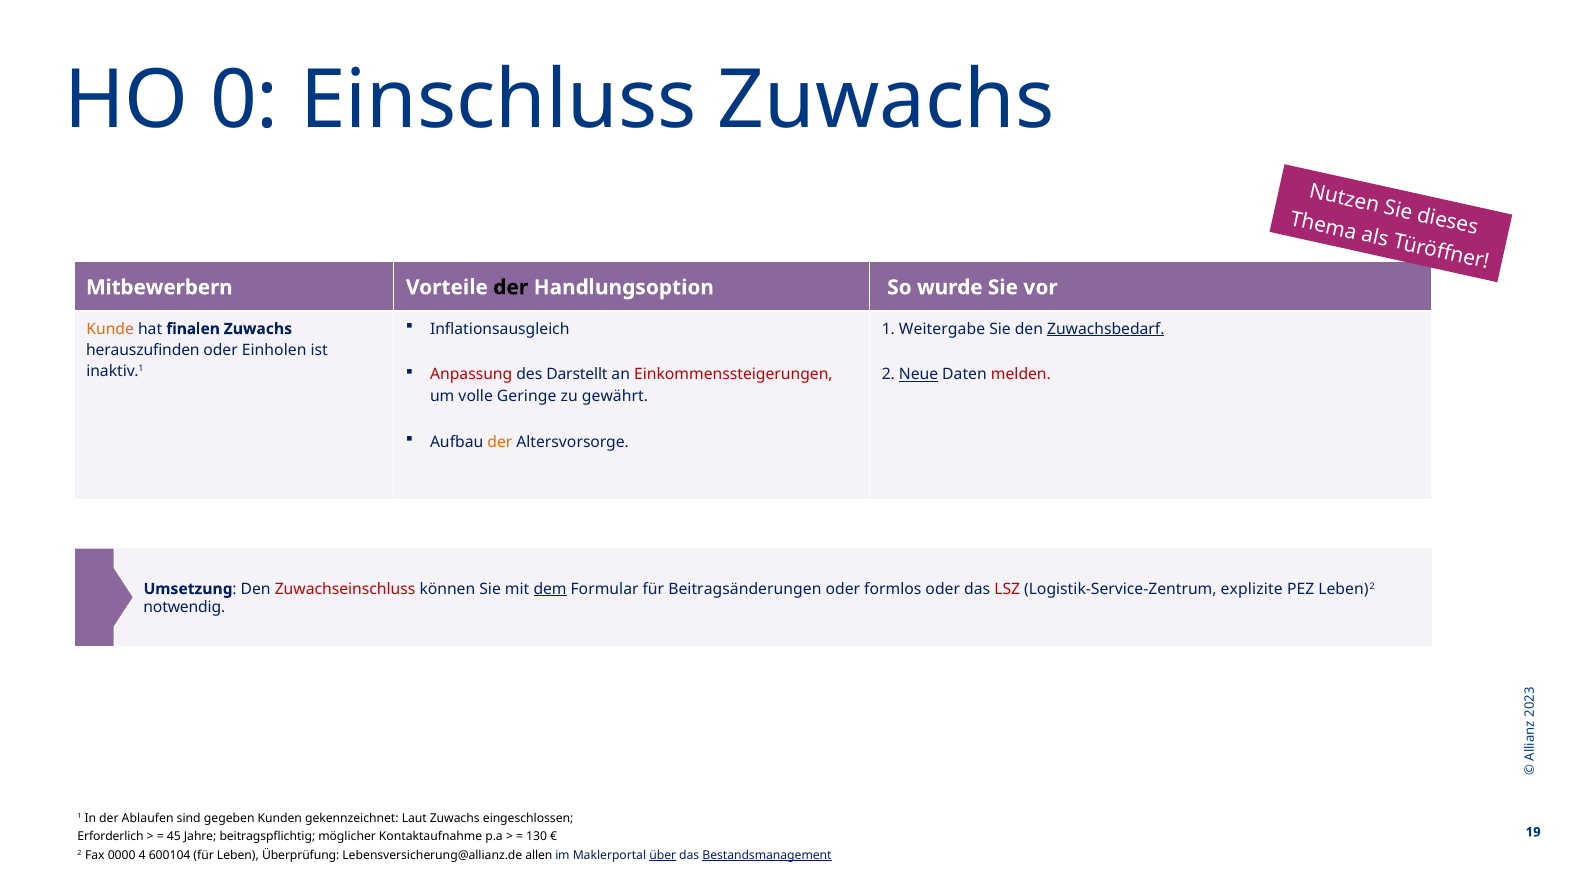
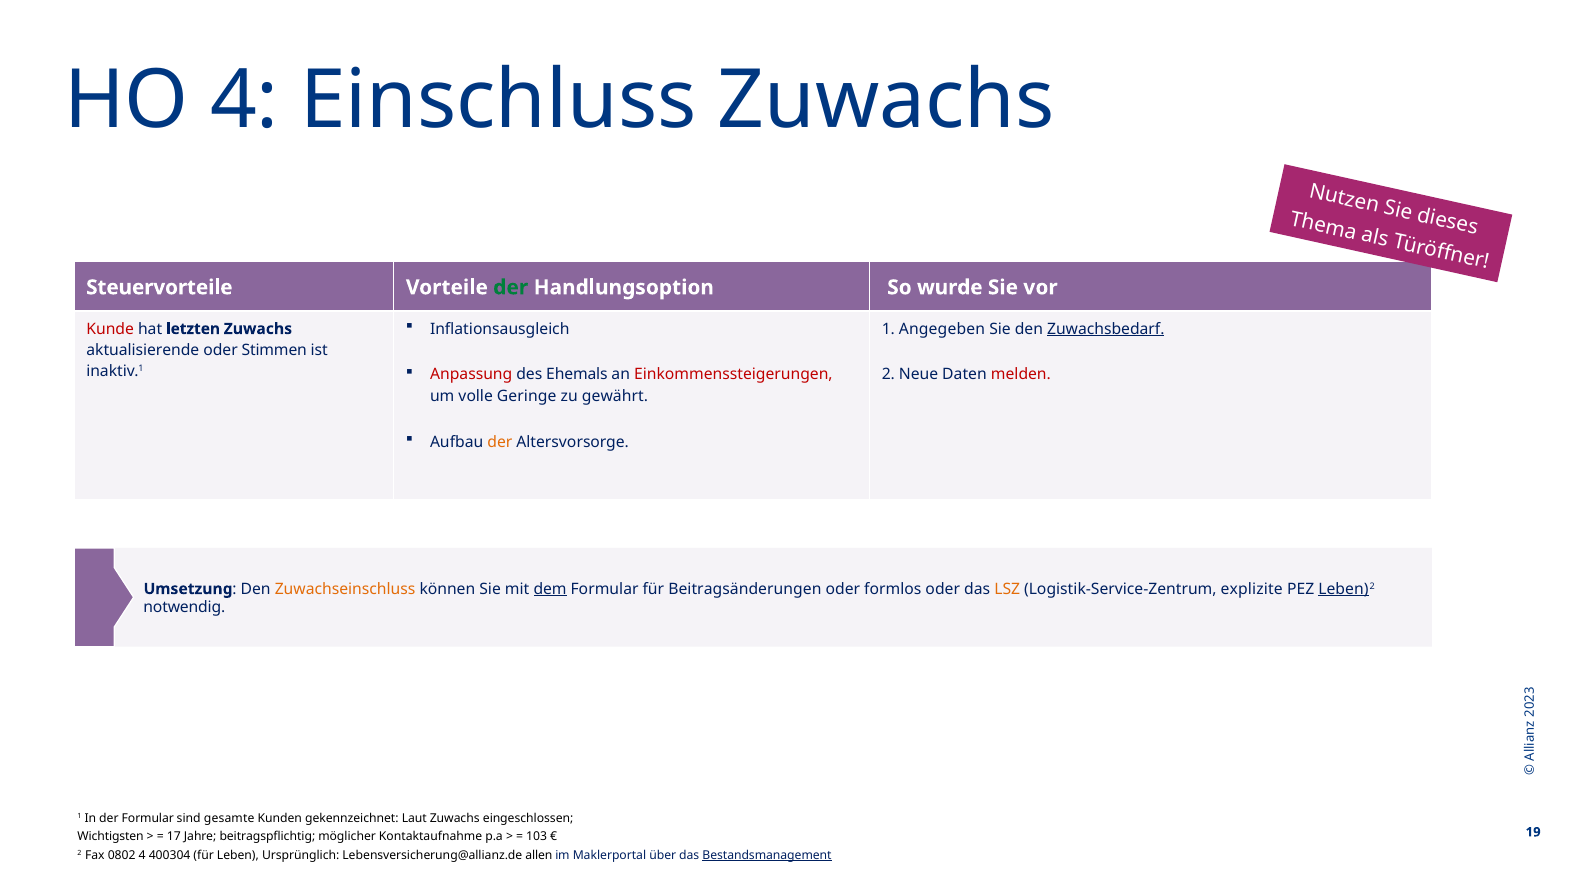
HO 0: 0 -> 4
Mitbewerbern: Mitbewerbern -> Steuervorteile
der at (511, 287) colour: black -> green
Kunde colour: orange -> red
finalen: finalen -> letzten
Weitergabe: Weitergabe -> Angegeben
herauszufinden: herauszufinden -> aktualisierende
Einholen: Einholen -> Stimmen
Darstellt: Darstellt -> Ehemals
Neue underline: present -> none
Zuwachseinschluss colour: red -> orange
LSZ colour: red -> orange
Leben at (1343, 589) underline: none -> present
der Ablaufen: Ablaufen -> Formular
gegeben: gegeben -> gesamte
Erforderlich: Erforderlich -> Wichtigsten
45: 45 -> 17
130: 130 -> 103
0000: 0000 -> 0802
600104: 600104 -> 400304
Überprüfung: Überprüfung -> Ursprünglich
über underline: present -> none
